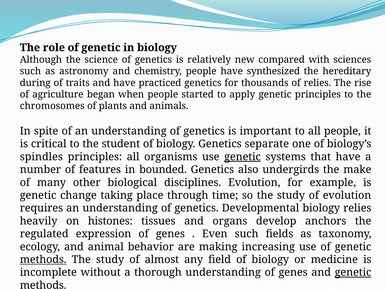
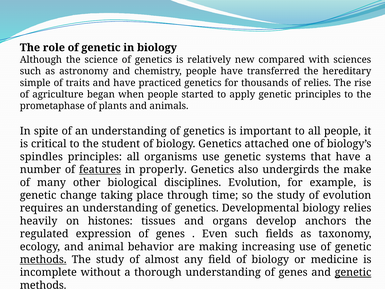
synthesized: synthesized -> transferred
during: during -> simple
chromosomes: chromosomes -> prometaphase
separate: separate -> attached
genetic at (243, 157) underline: present -> none
features underline: none -> present
bounded: bounded -> properly
